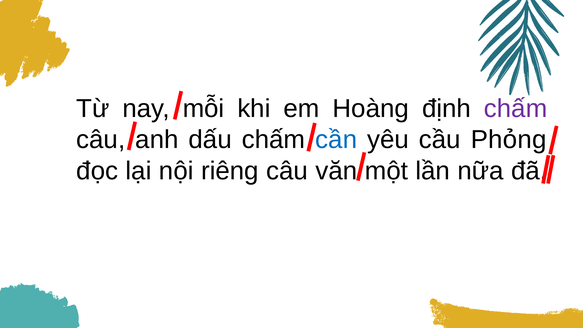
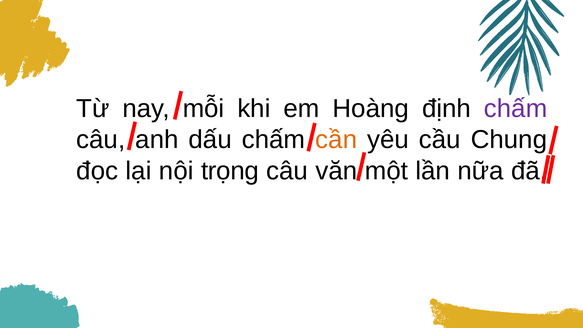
cần colour: blue -> orange
Phỏng: Phỏng -> Chung
riêng: riêng -> trọng
